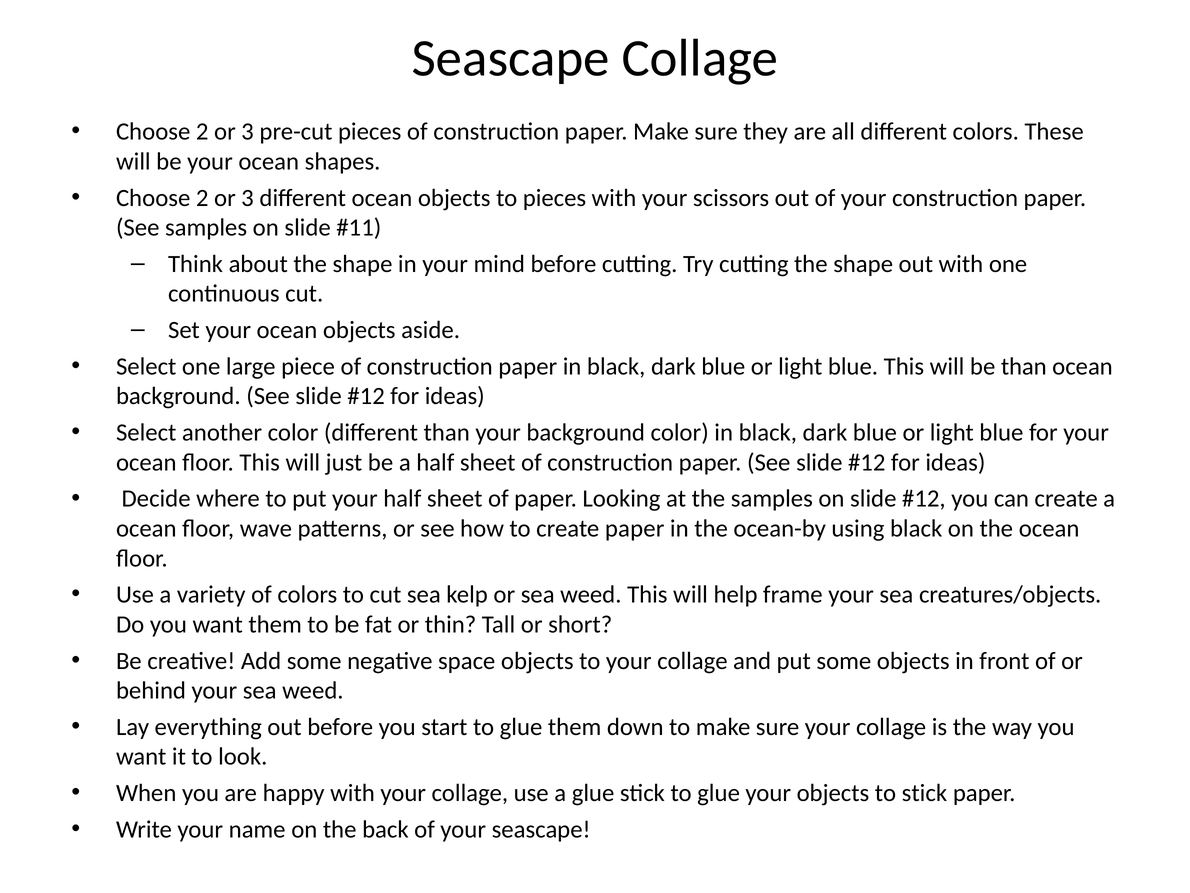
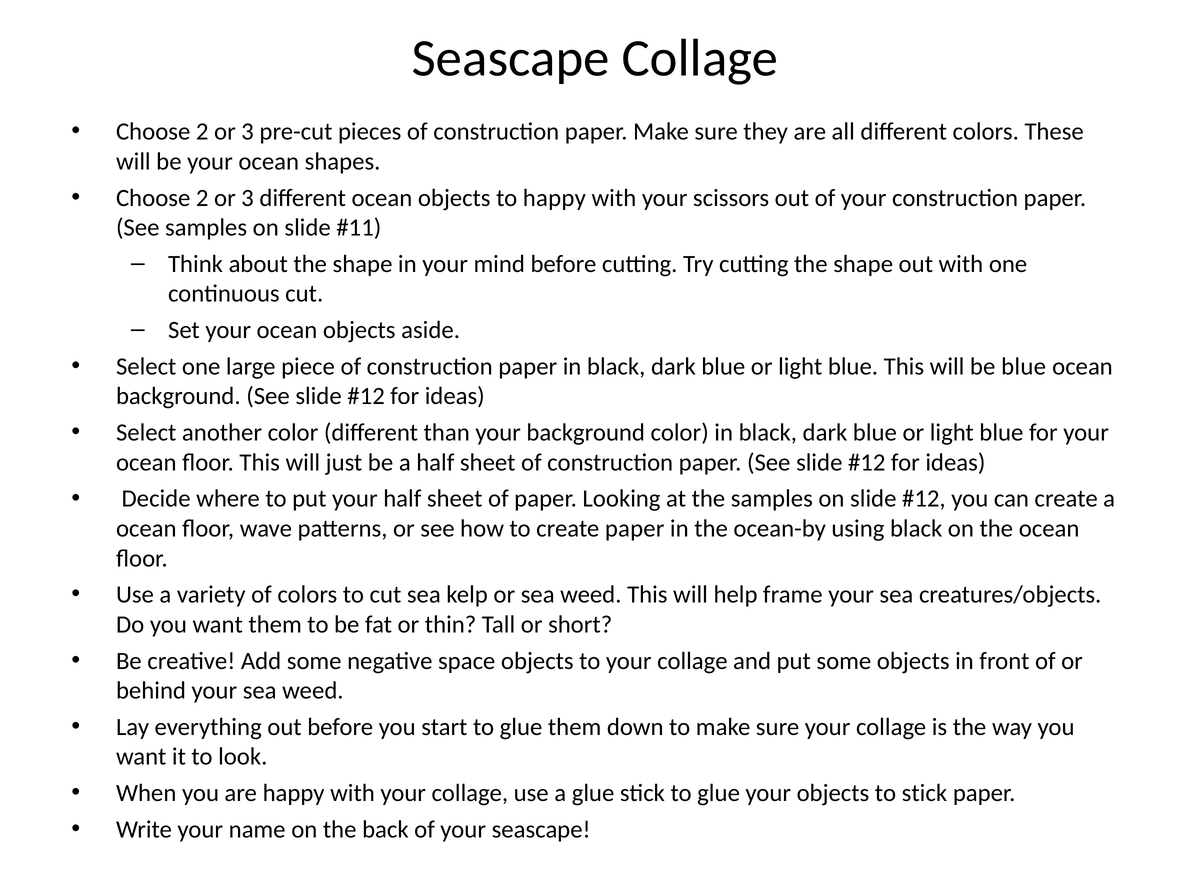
to pieces: pieces -> happy
be than: than -> blue
